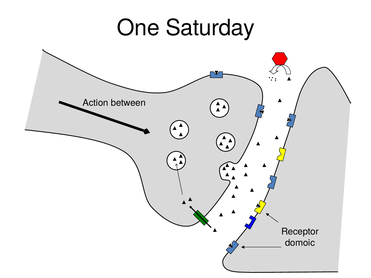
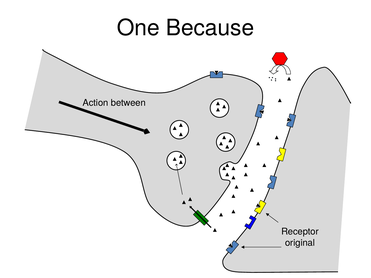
Saturday: Saturday -> Because
domoic: domoic -> original
